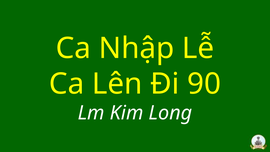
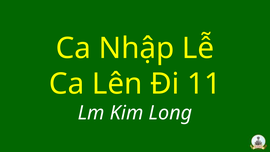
90: 90 -> 11
